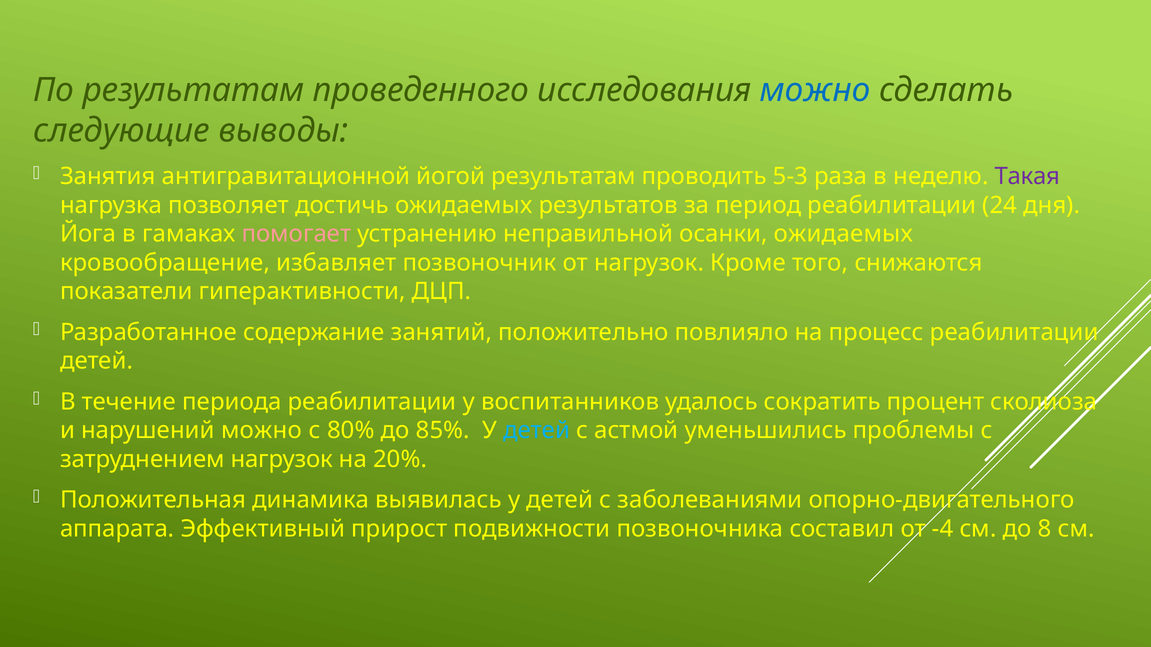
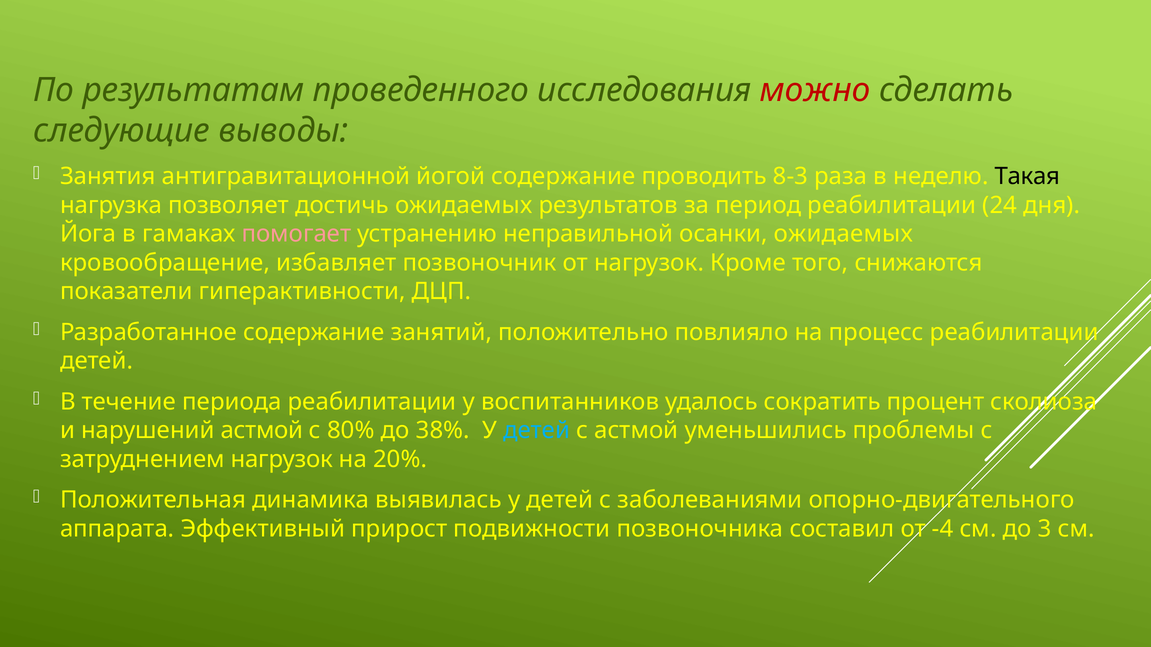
можно at (815, 90) colour: blue -> red
йогой результатам: результатам -> содержание
5-3: 5-3 -> 8-3
Такая colour: purple -> black
нарушений можно: можно -> астмой
85%: 85% -> 38%
8: 8 -> 3
